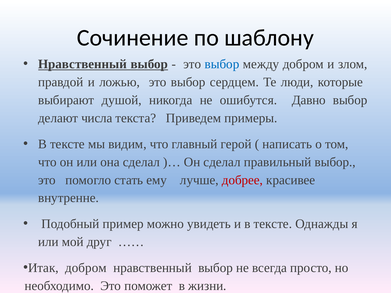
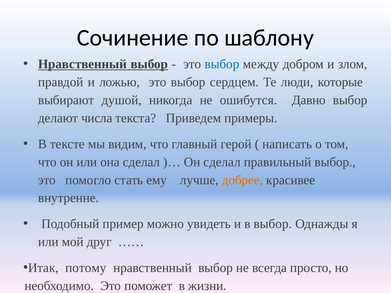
добрее colour: red -> orange
и в тексте: тексте -> выбор
Итак добром: добром -> потому
